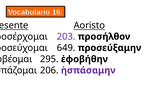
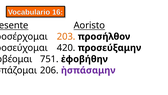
203 colour: purple -> orange
649: 649 -> 420
295: 295 -> 751
